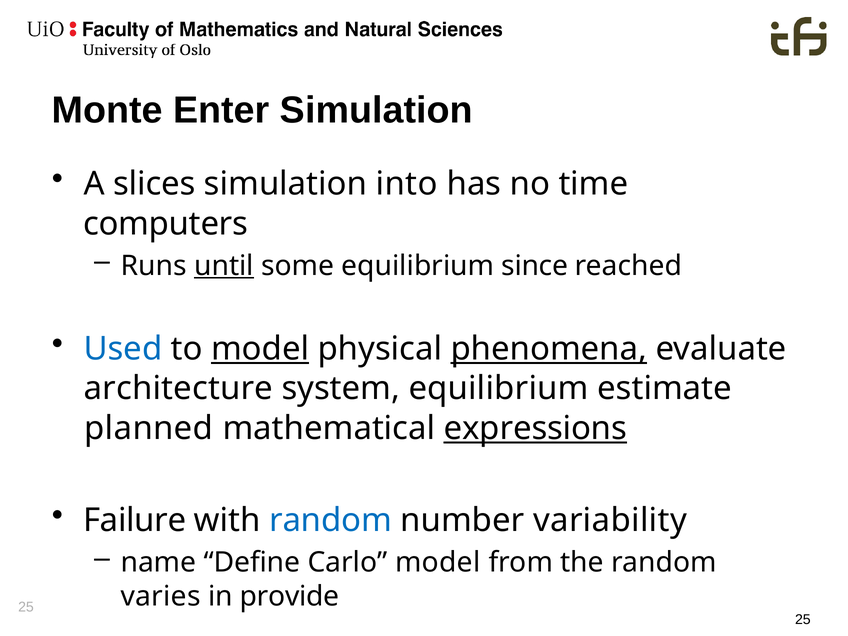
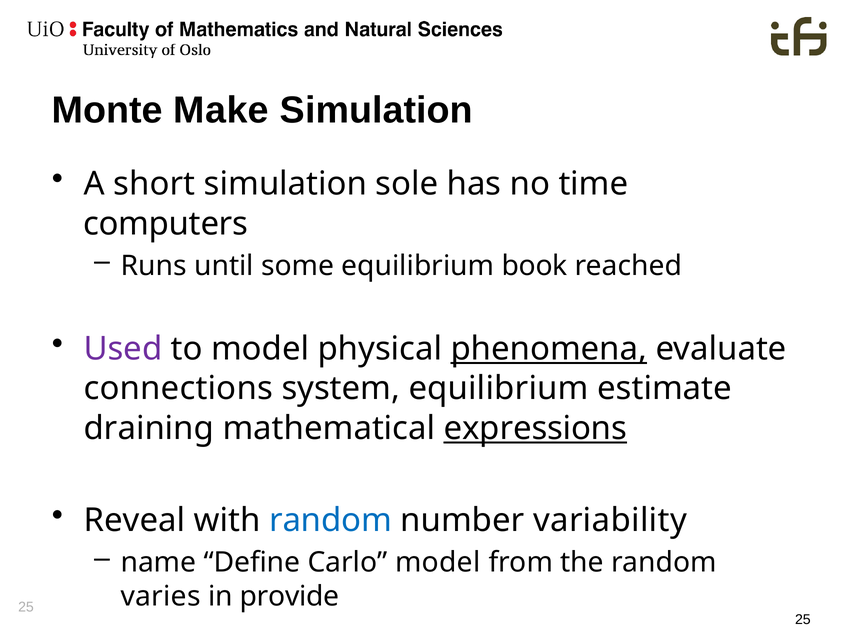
Enter: Enter -> Make
slices: slices -> short
into: into -> sole
until underline: present -> none
since: since -> book
Used colour: blue -> purple
model at (260, 349) underline: present -> none
architecture: architecture -> connections
planned: planned -> draining
Failure: Failure -> Reveal
